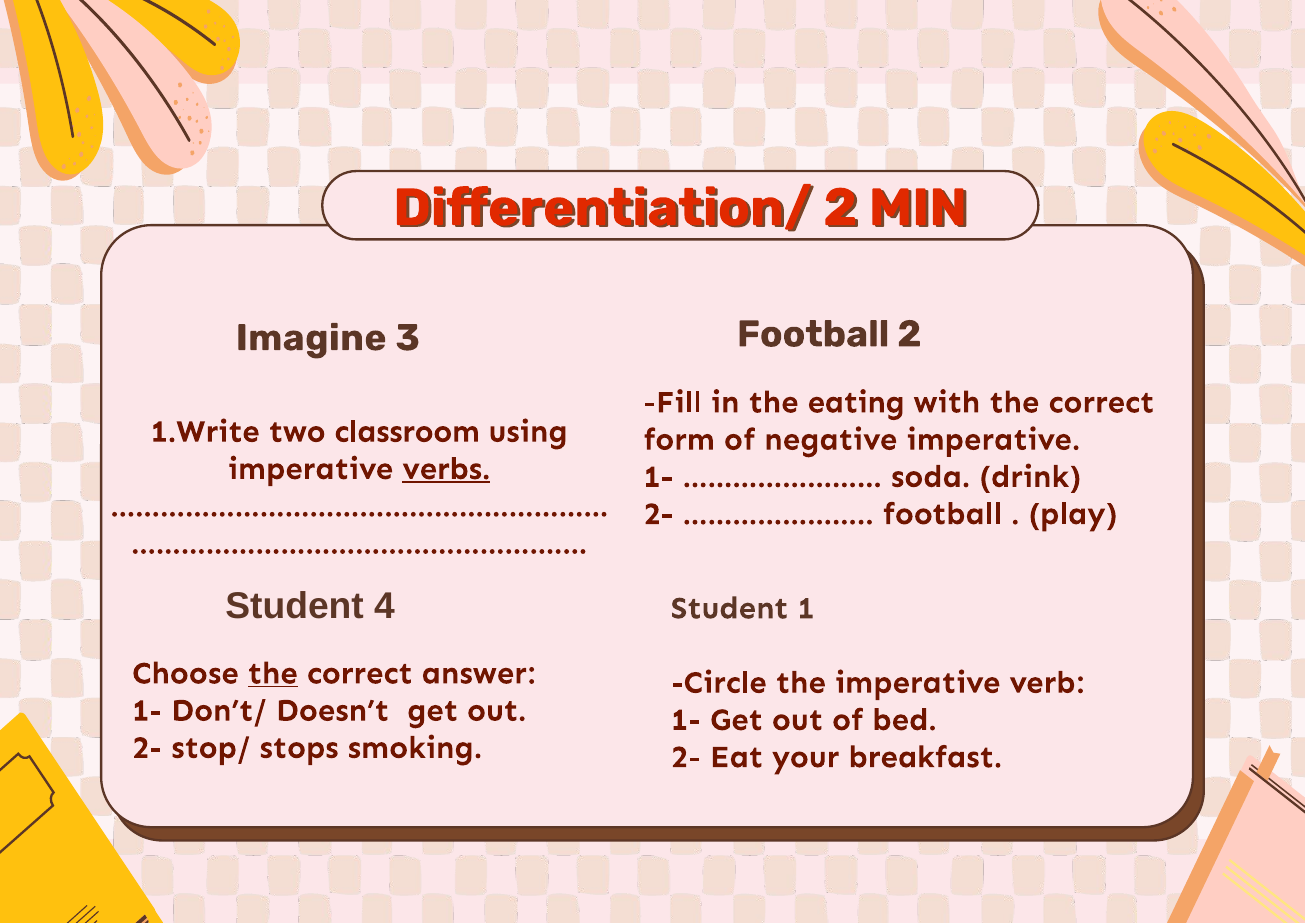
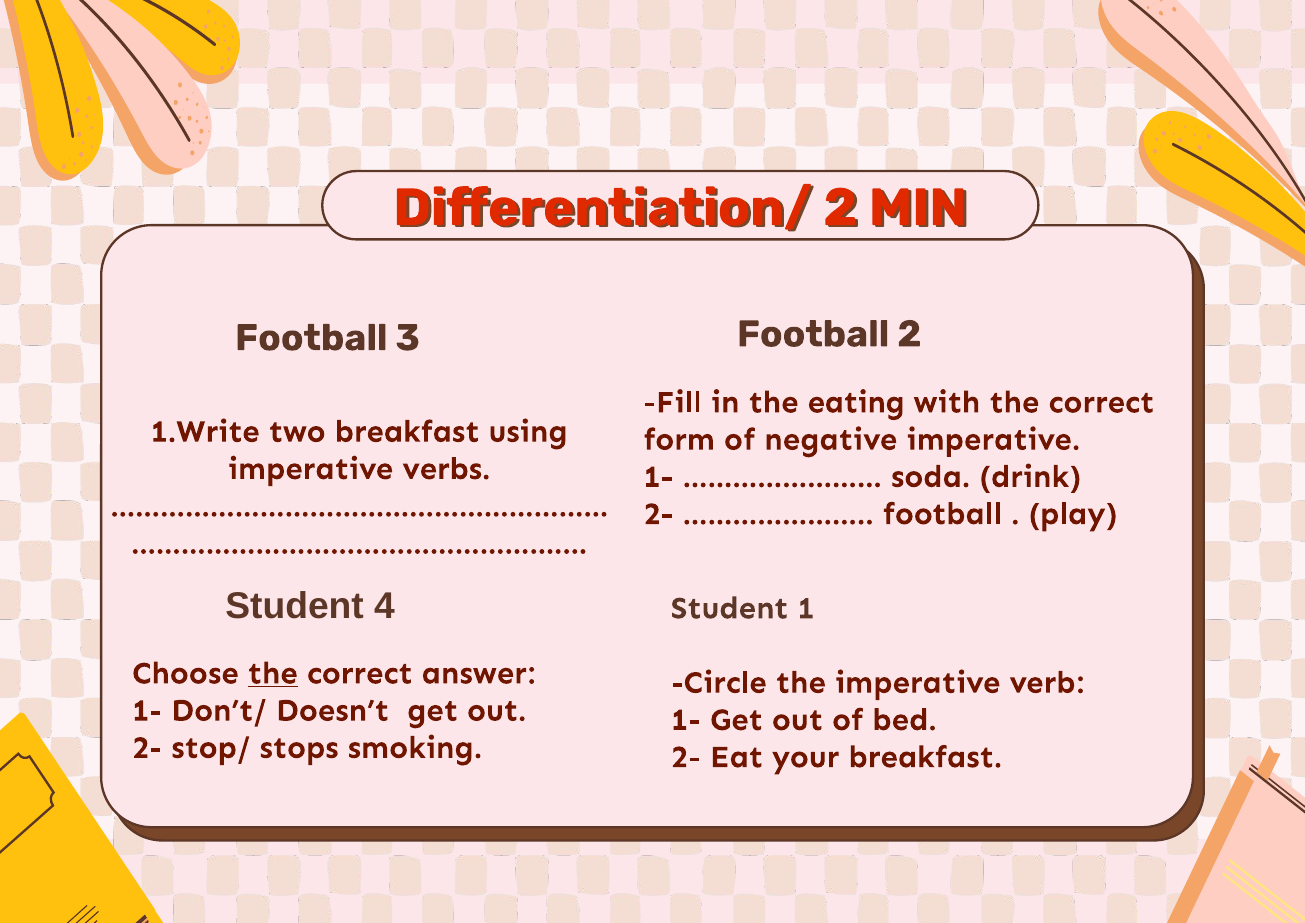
Imagine at (311, 338): Imagine -> Football
two classroom: classroom -> breakfast
verbs underline: present -> none
